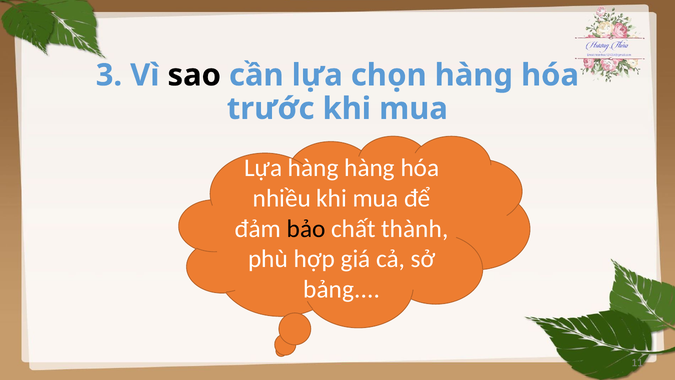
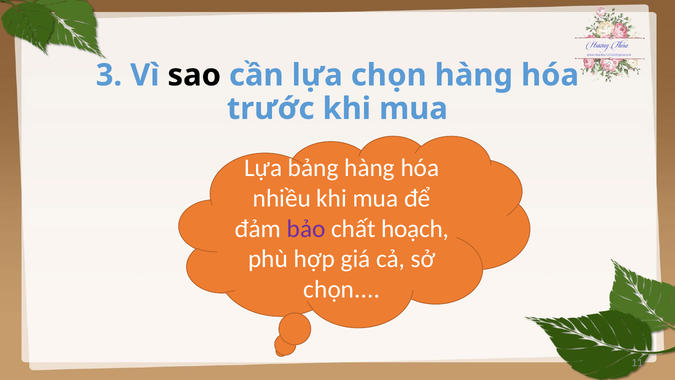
Lựa hàng: hàng -> bảng
bảo colour: black -> purple
thành: thành -> hoạch
bảng: bảng -> chọn
